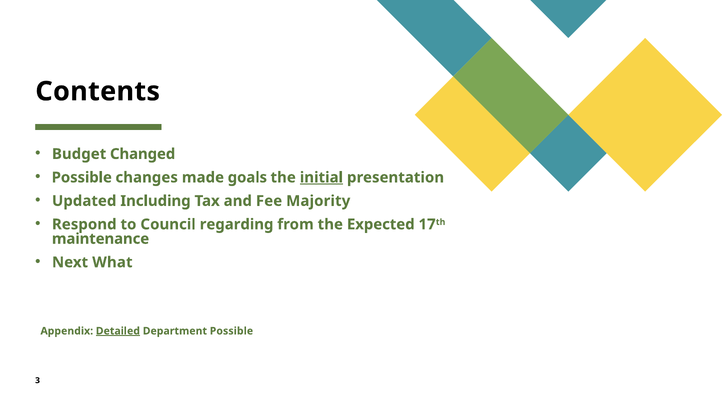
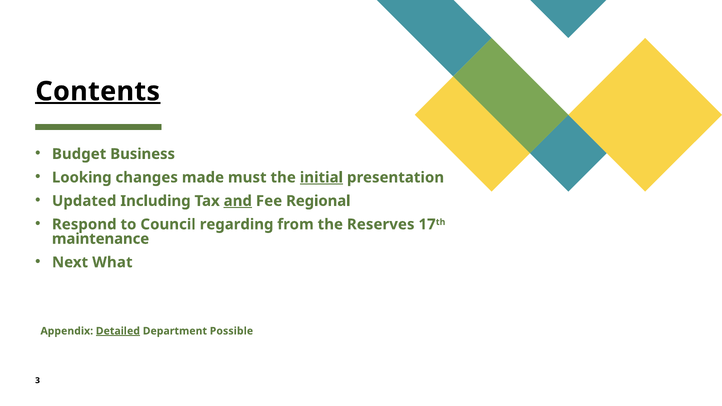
Contents underline: none -> present
Changed: Changed -> Business
Possible at (82, 177): Possible -> Looking
goals: goals -> must
and underline: none -> present
Majority: Majority -> Regional
Expected: Expected -> Reserves
